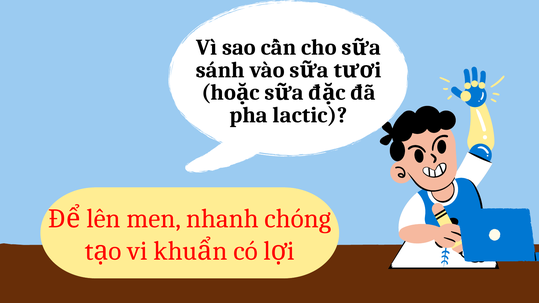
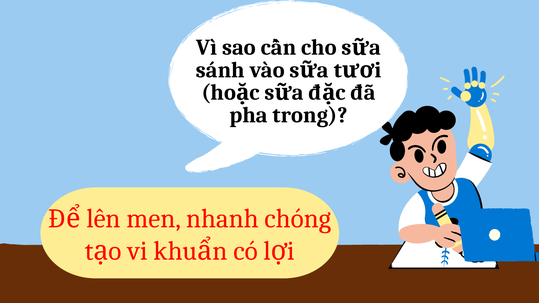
lactic: lactic -> trong
